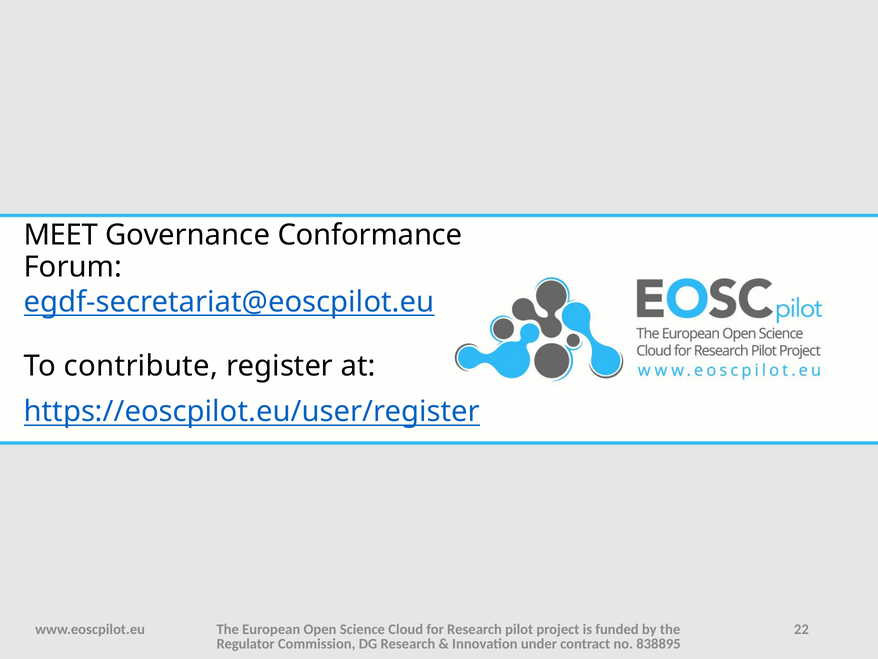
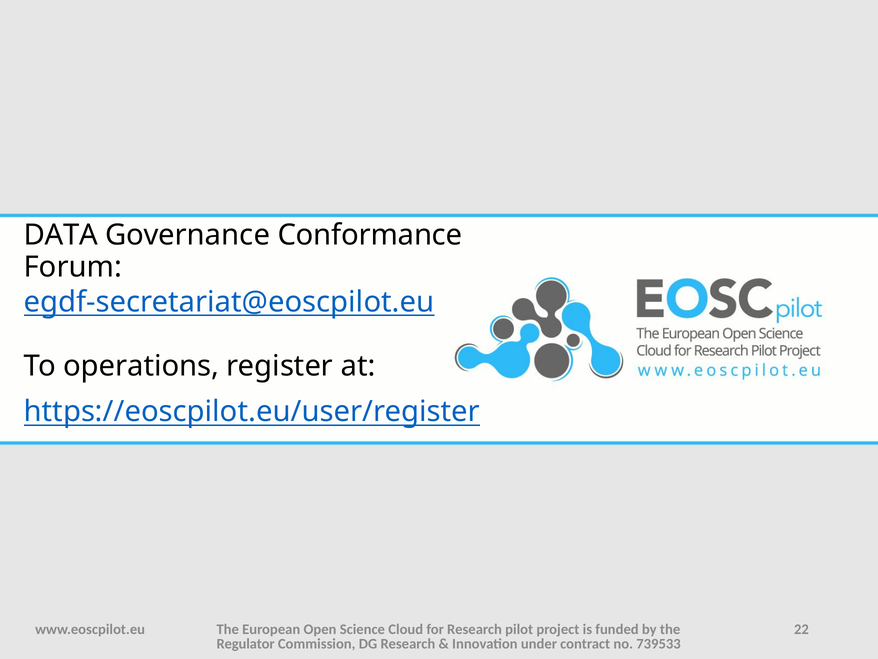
MEET: MEET -> DATA
contribute: contribute -> operations
838895: 838895 -> 739533
